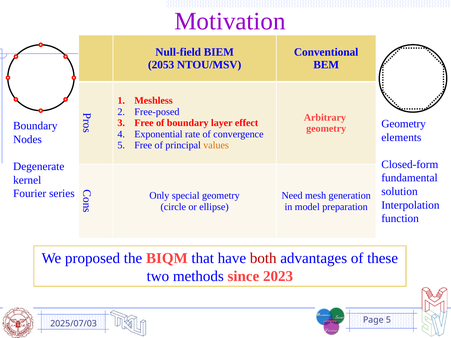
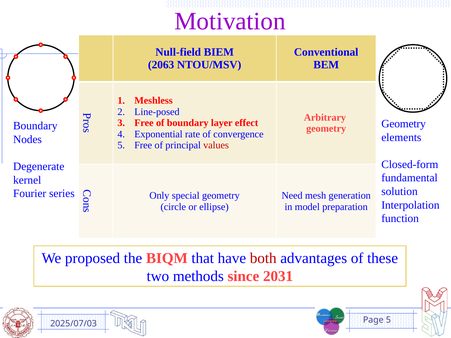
2053: 2053 -> 2063
Free-posed: Free-posed -> Line-posed
values colour: orange -> red
2023: 2023 -> 2031
